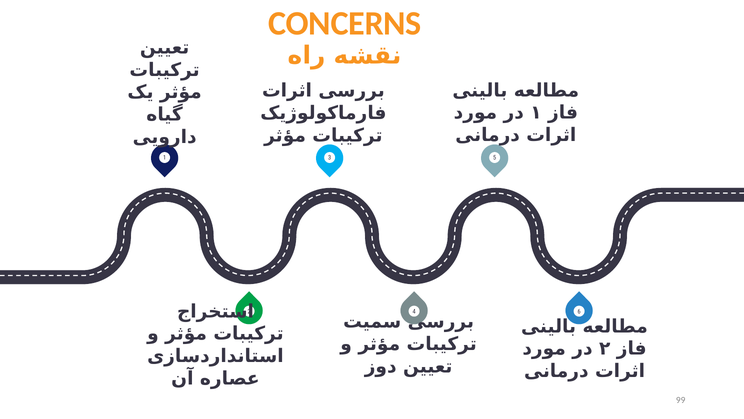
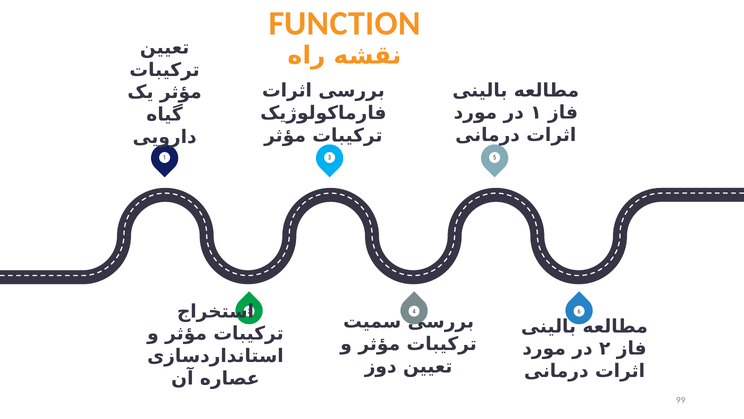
CONCERNS: CONCERNS -> FUNCTION
